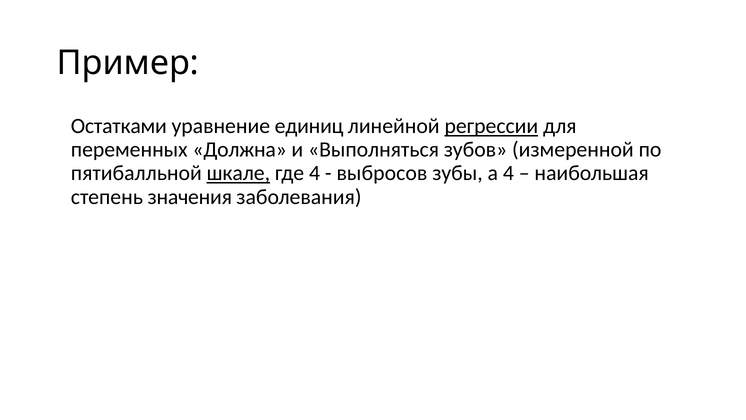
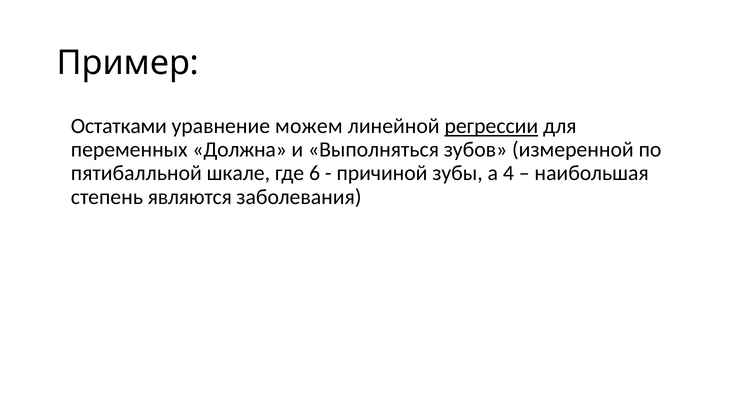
единиц: единиц -> можем
шкале underline: present -> none
где 4: 4 -> 6
выбросов: выбросов -> причиной
значения: значения -> являются
